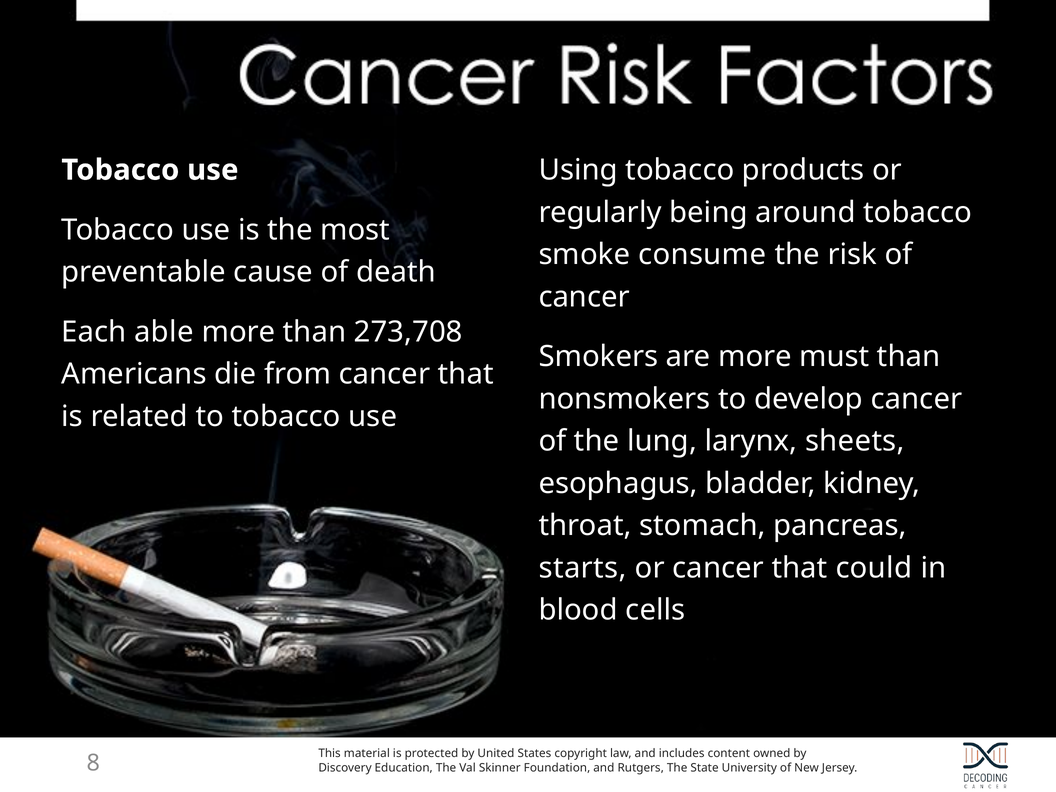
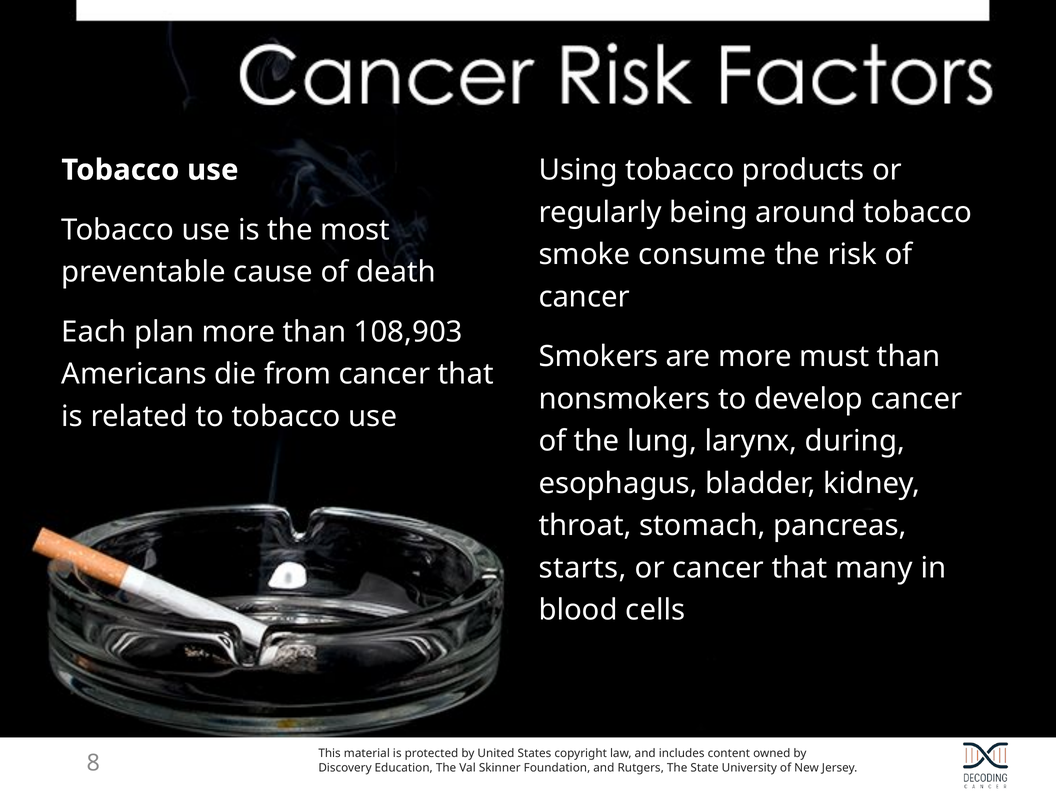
able: able -> plan
273,708: 273,708 -> 108,903
sheets: sheets -> during
could: could -> many
